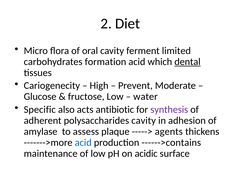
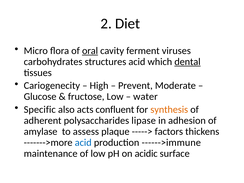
oral underline: none -> present
limited: limited -> viruses
formation: formation -> structures
antibiotic: antibiotic -> confluent
synthesis colour: purple -> orange
polysaccharides cavity: cavity -> lipase
agents: agents -> factors
------>contains: ------>contains -> ------>immune
